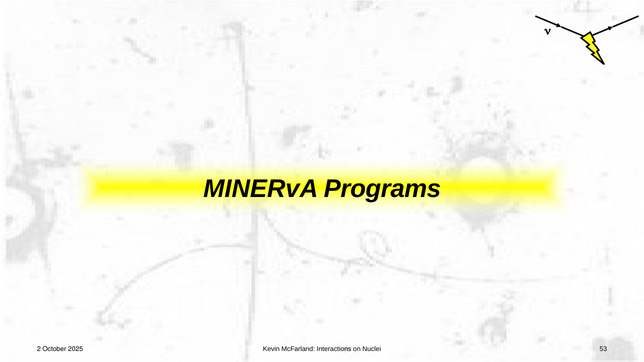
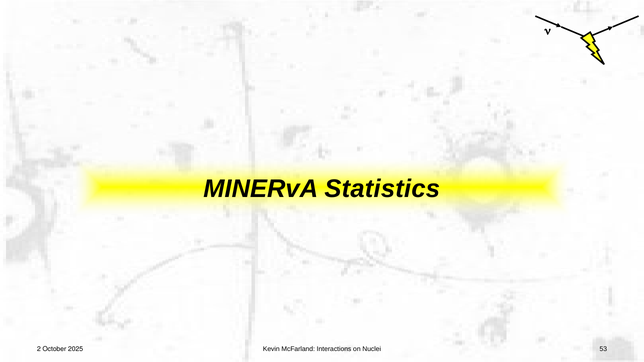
Programs: Programs -> Statistics
